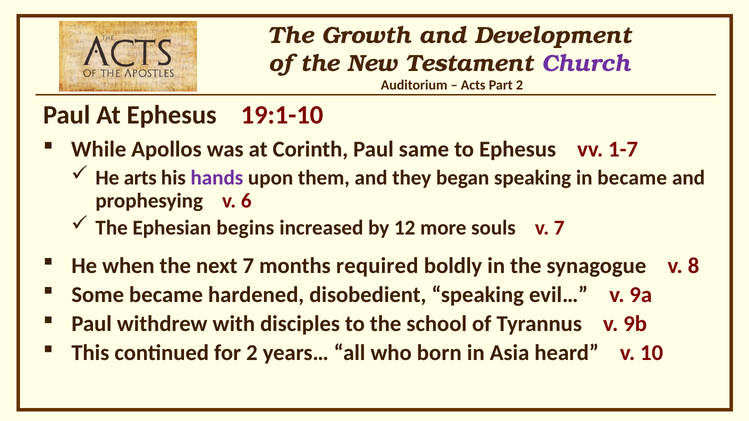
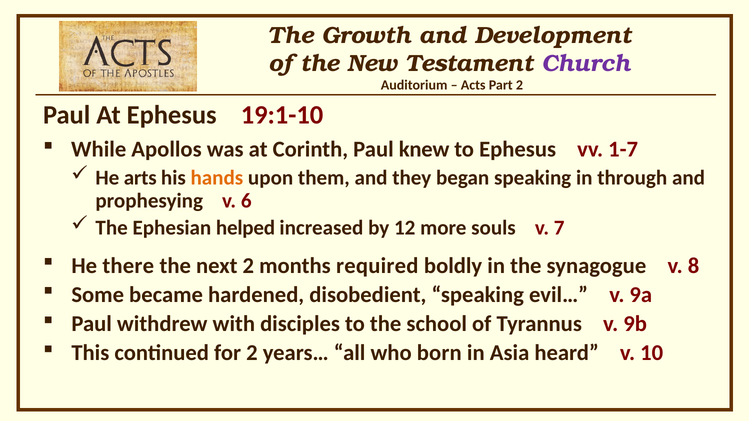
same: same -> knew
hands colour: purple -> orange
in became: became -> through
begins: begins -> helped
when: when -> there
next 7: 7 -> 2
